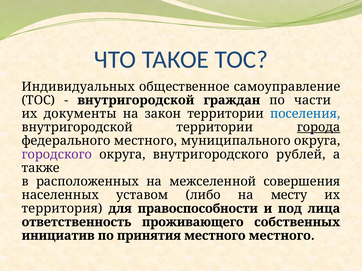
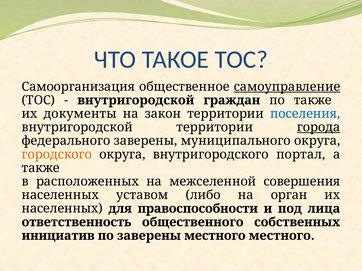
Индивидуальных: Индивидуальных -> Самоорганизация
самоуправление underline: none -> present
по части: части -> также
федерального местного: местного -> заверены
городского colour: purple -> orange
рублей: рублей -> портал
месту: месту -> орган
территория at (62, 209): территория -> населенных
проживающего: проживающего -> общественного
по принятия: принятия -> заверены
